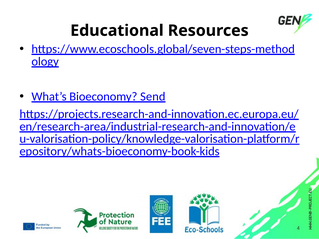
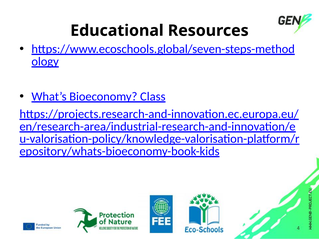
Send: Send -> Class
